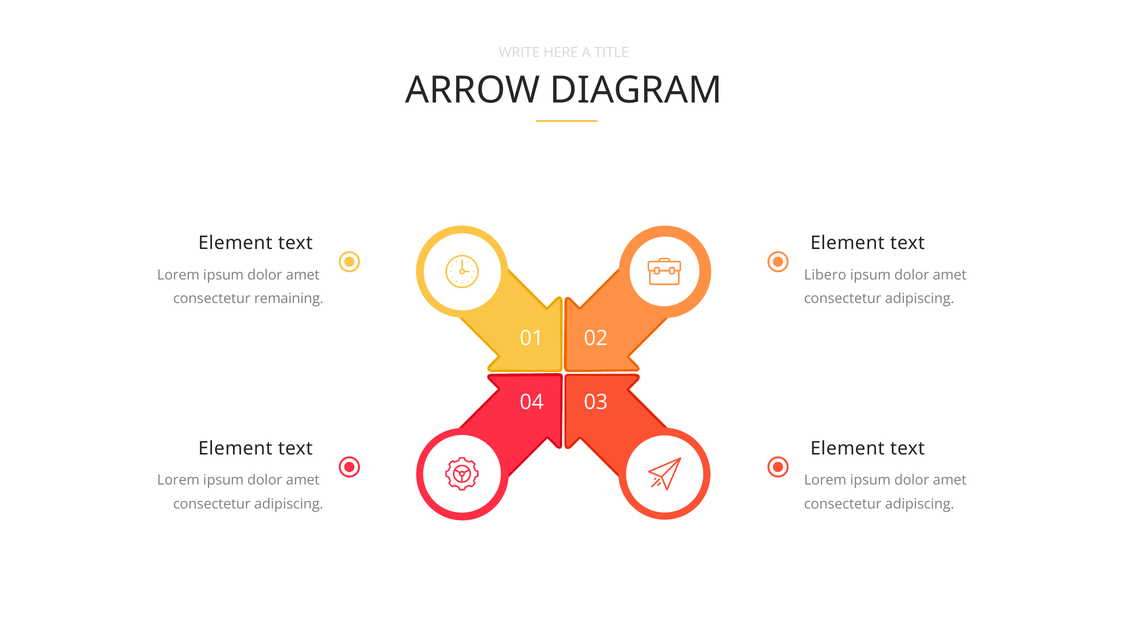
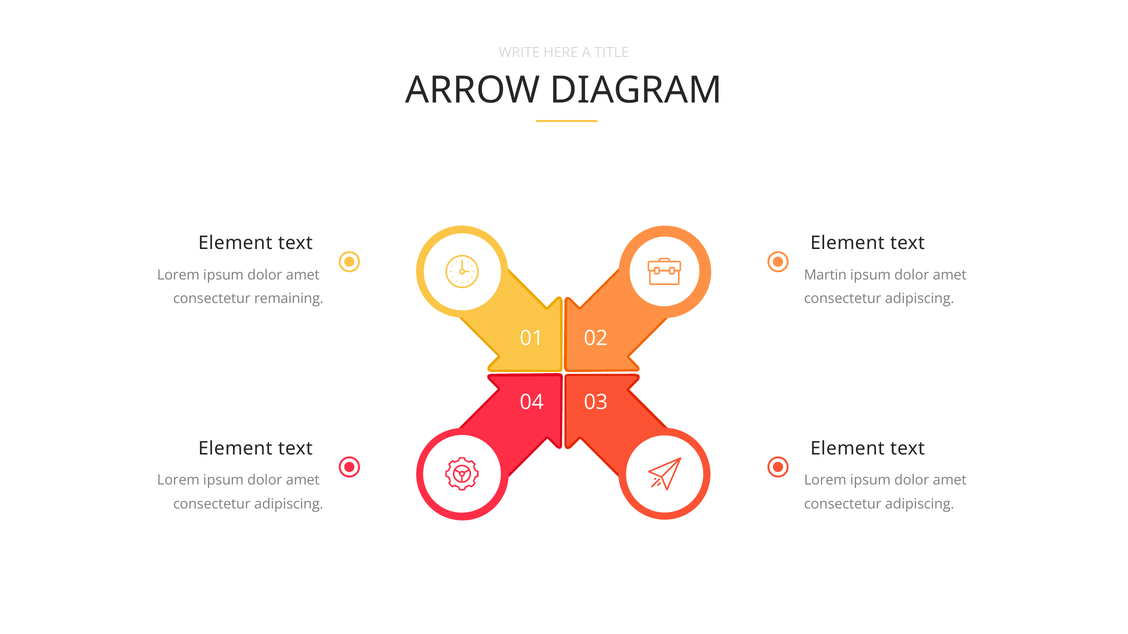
Libero: Libero -> Martin
